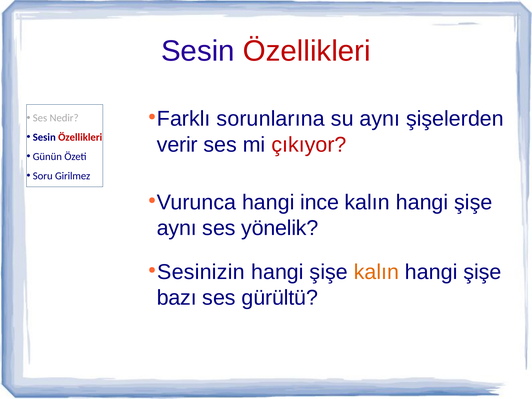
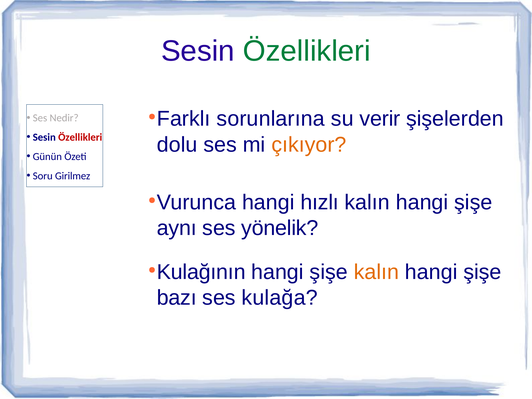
Özellikleri at (307, 51) colour: red -> green
su aynı: aynı -> verir
verir: verir -> dolu
çıkıyor colour: red -> orange
ince: ince -> hızlı
Sesinizin: Sesinizin -> Kulağının
gürültü: gürültü -> kulağa
